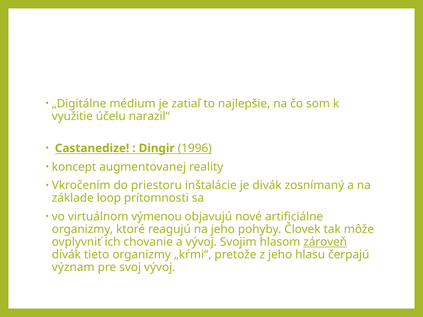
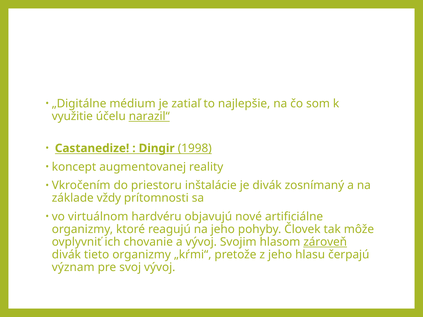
narazil“ underline: none -> present
1996: 1996 -> 1998
loop: loop -> vždy
výmenou: výmenou -> hardvéru
